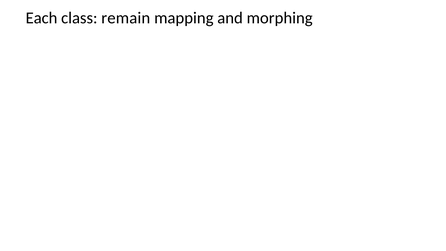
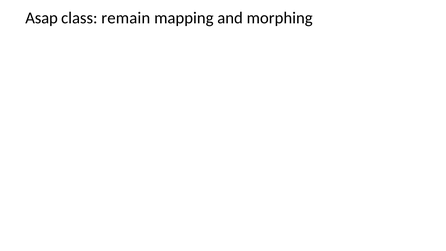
Each: Each -> Asap
